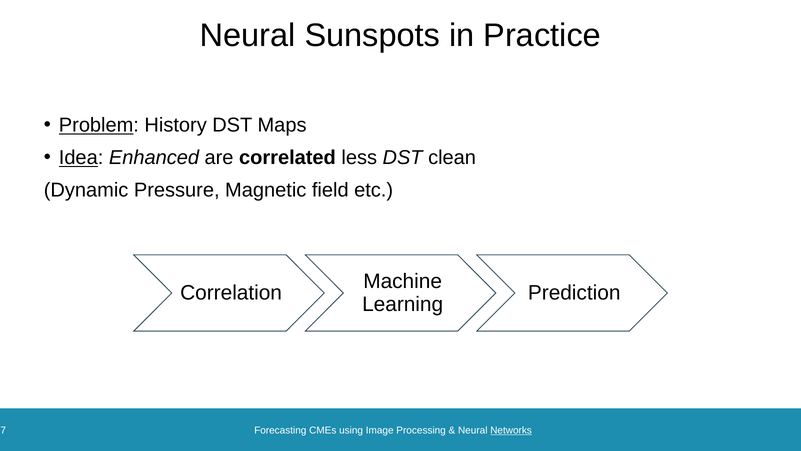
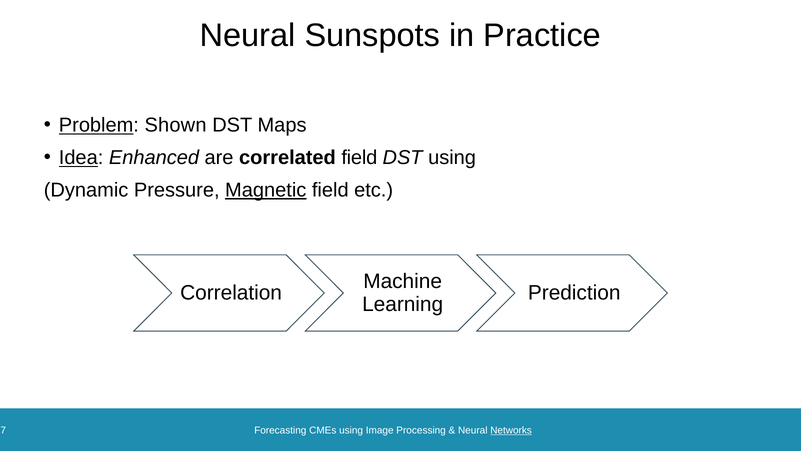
History: History -> Shown
correlated less: less -> field
DST clean: clean -> using
Magnetic underline: none -> present
